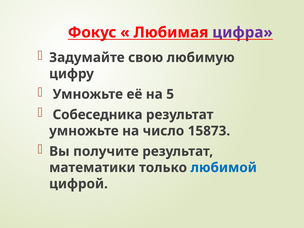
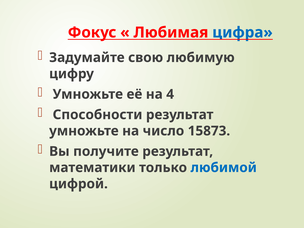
цифра colour: purple -> blue
5: 5 -> 4
Собеседника: Собеседника -> Способности
